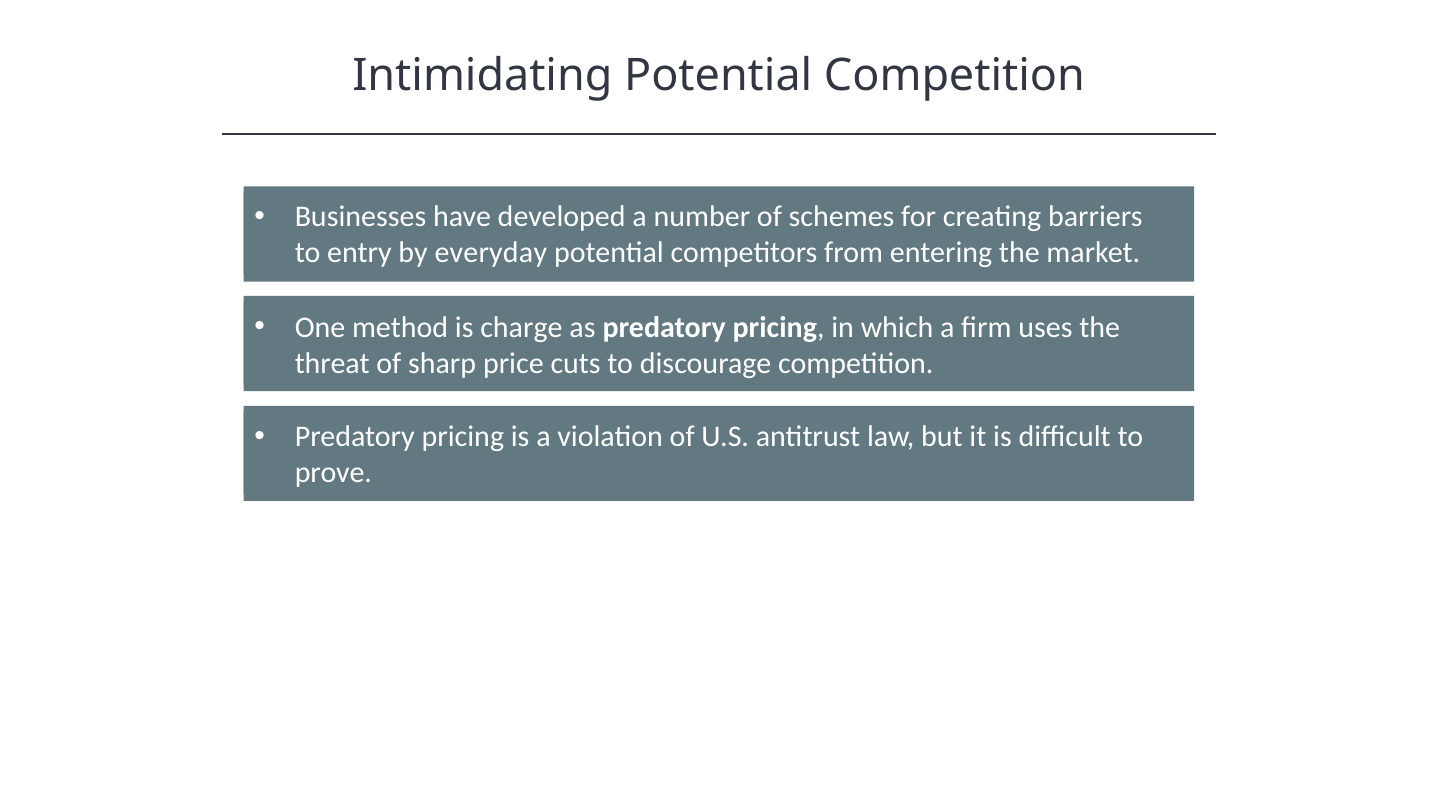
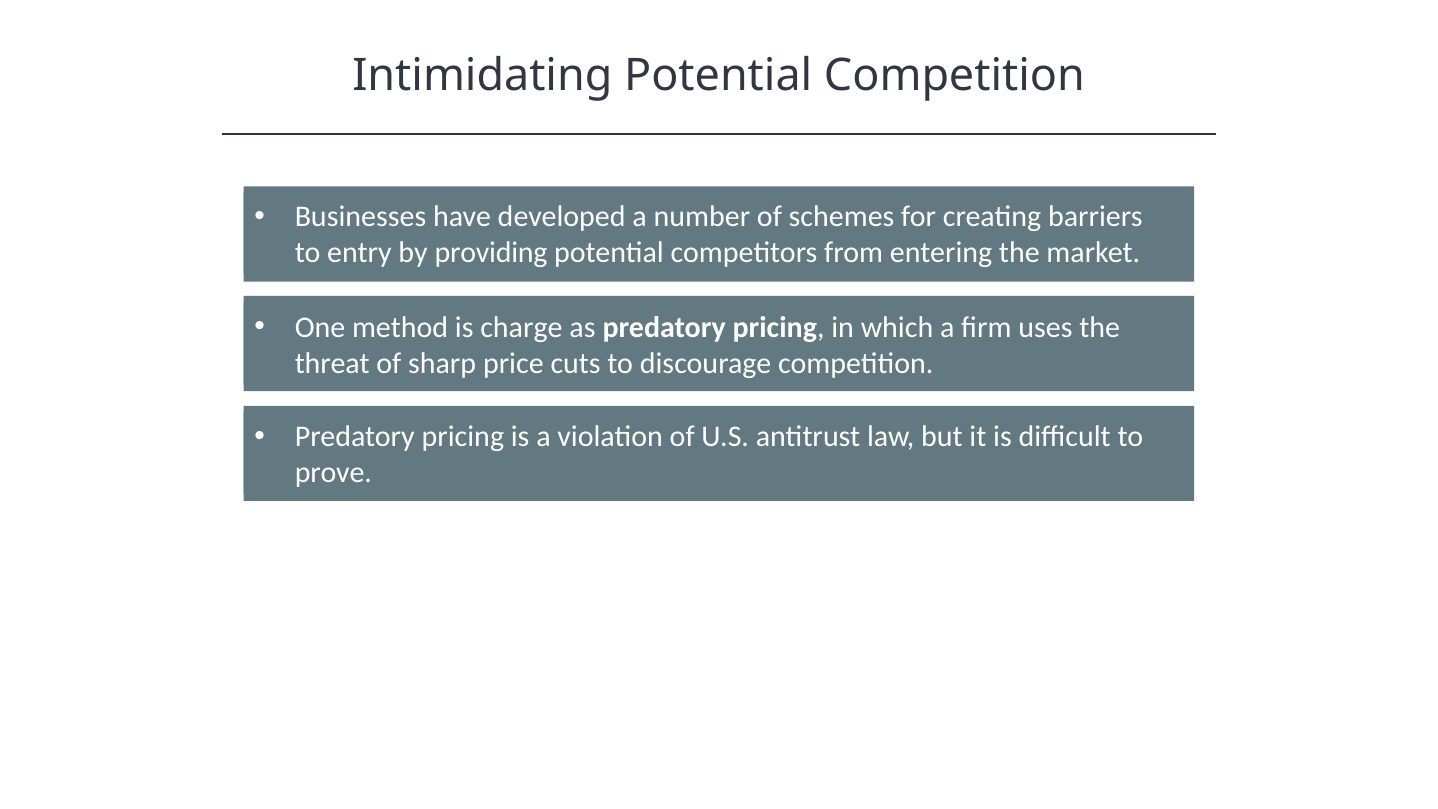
everyday: everyday -> providing
